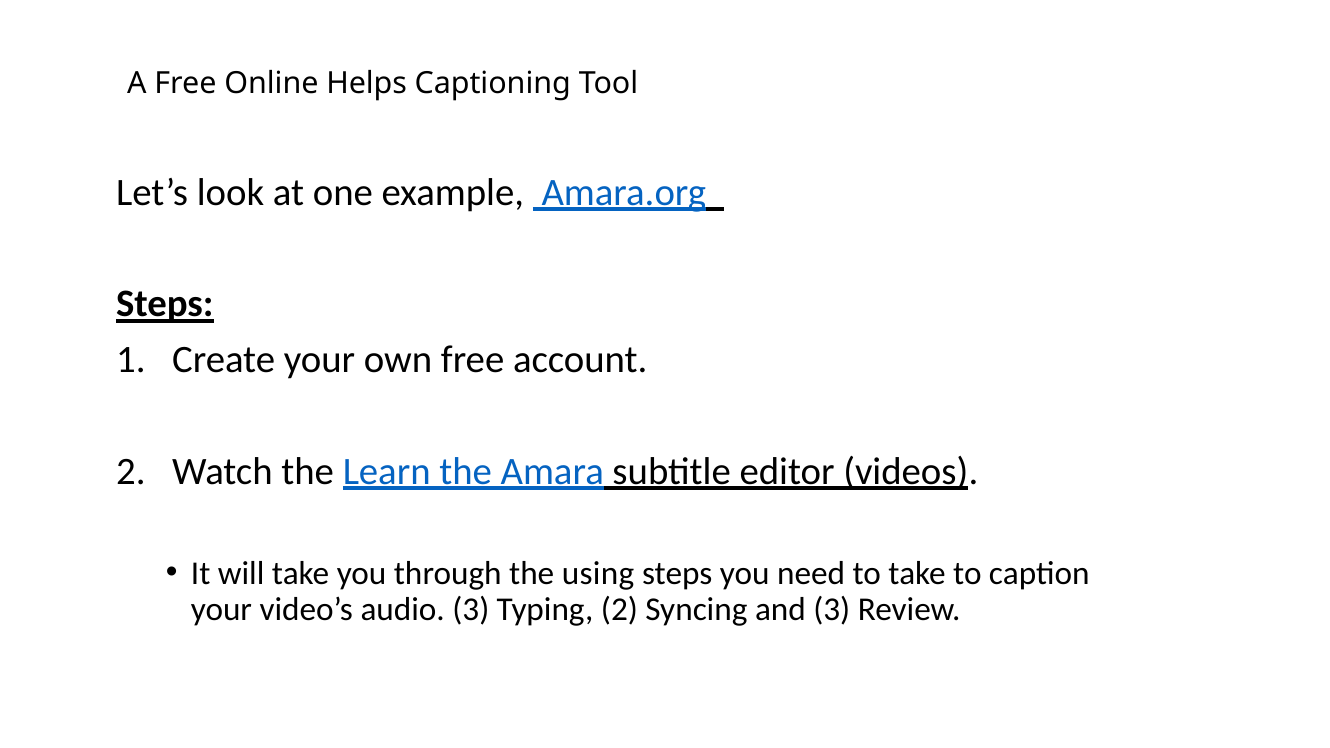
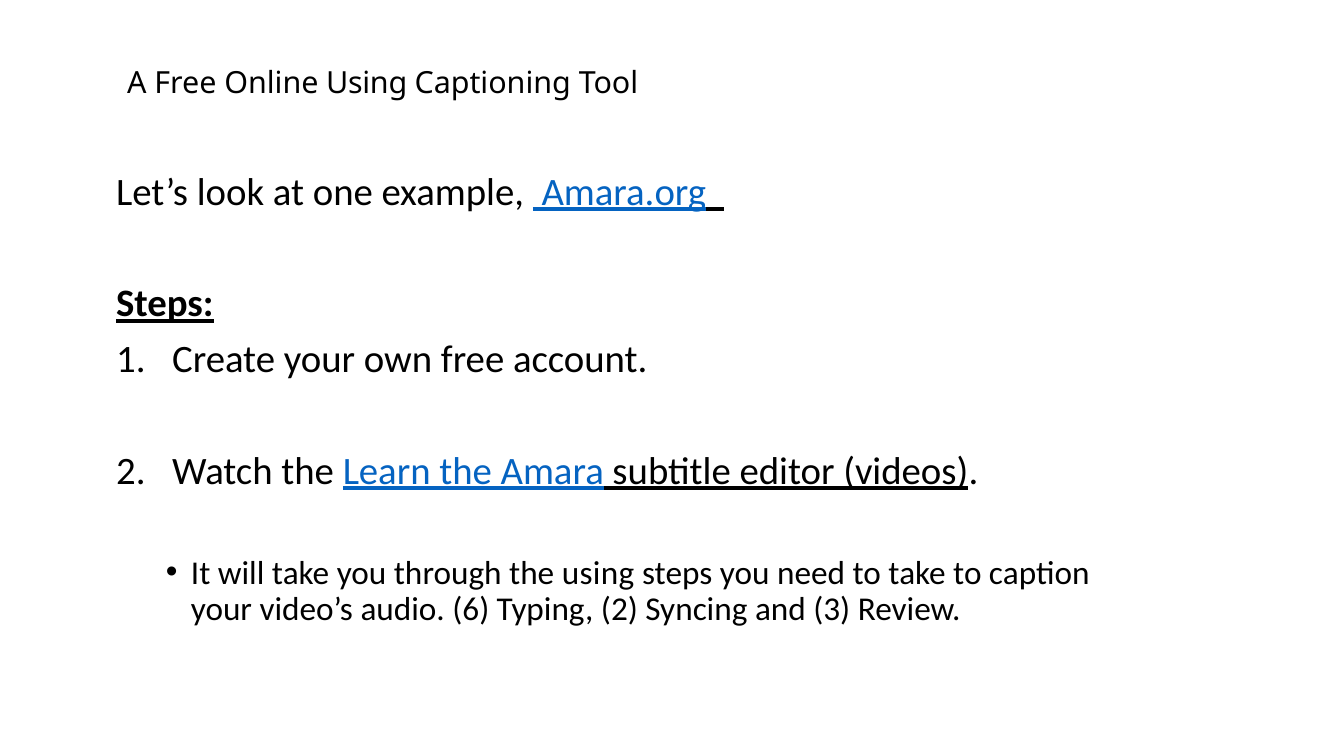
Online Helps: Helps -> Using
audio 3: 3 -> 6
